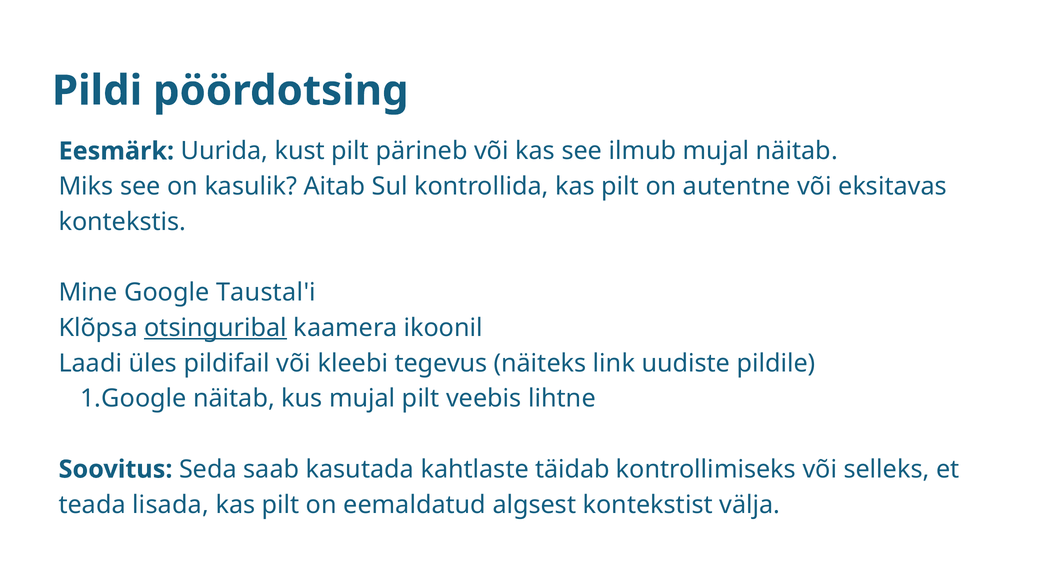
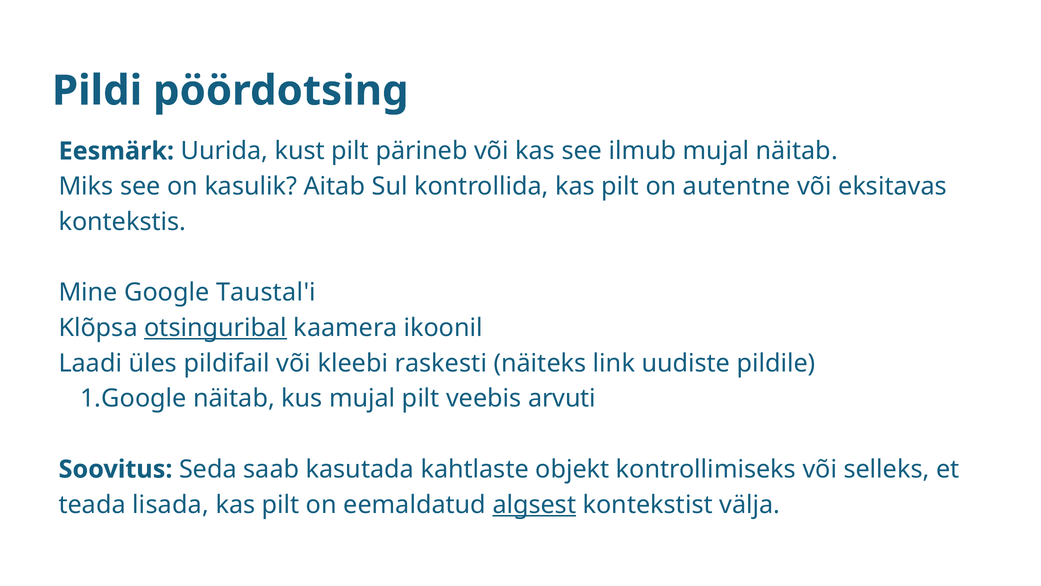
tegevus: tegevus -> raskesti
lihtne: lihtne -> arvuti
täidab: täidab -> objekt
algsest underline: none -> present
